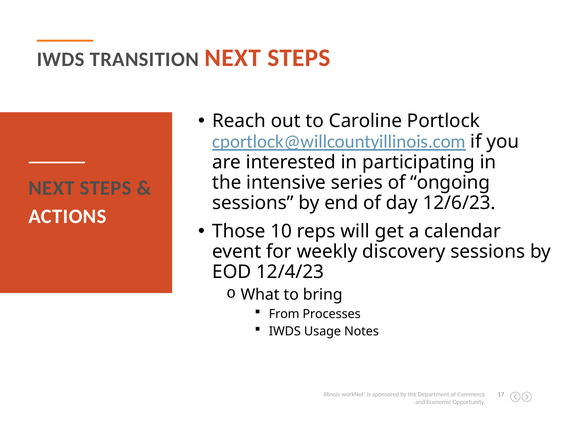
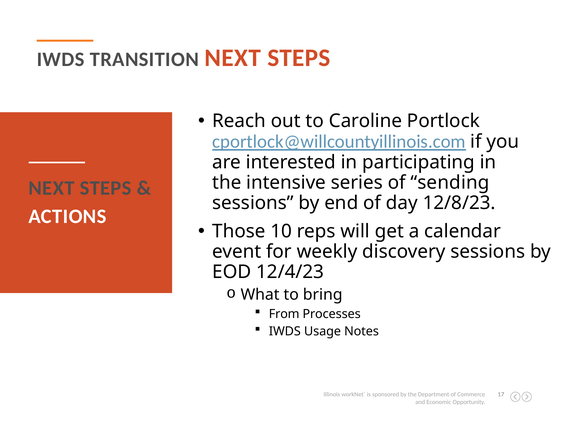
ongoing: ongoing -> sending
12/6/23: 12/6/23 -> 12/8/23
